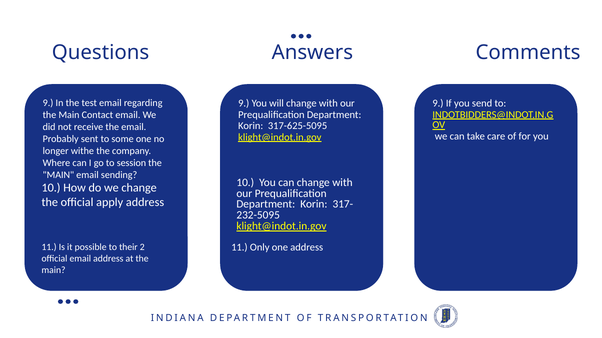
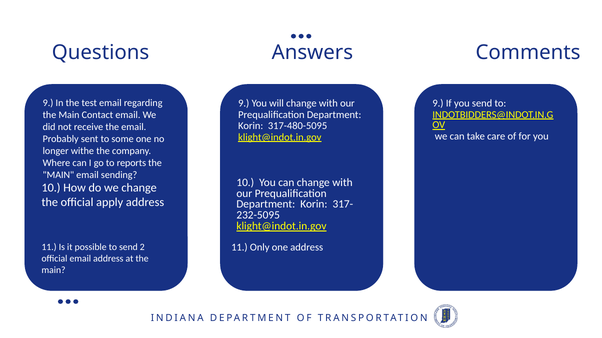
317-625-5095: 317-625-5095 -> 317-480-5095
session: session -> reports
to their: their -> send
